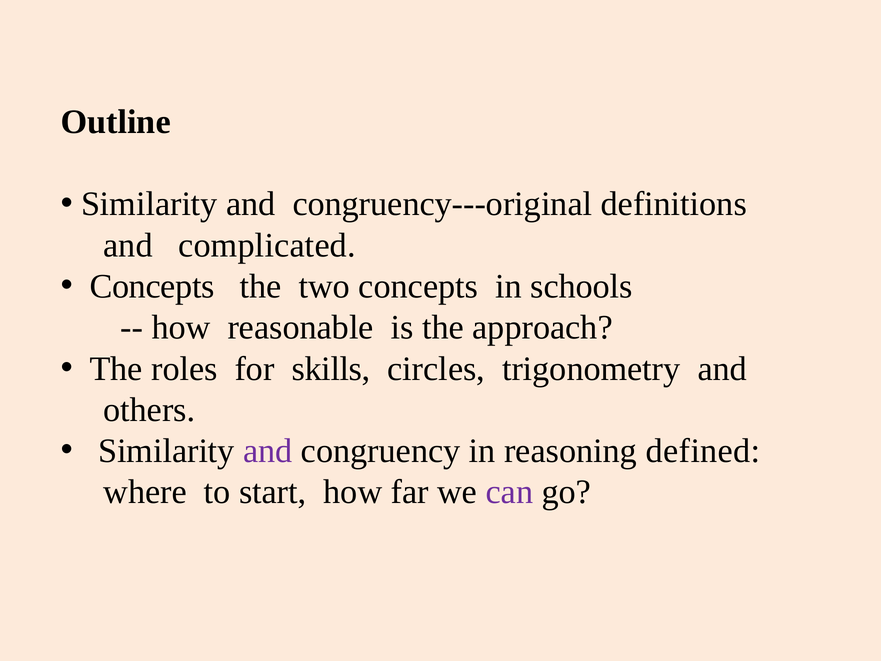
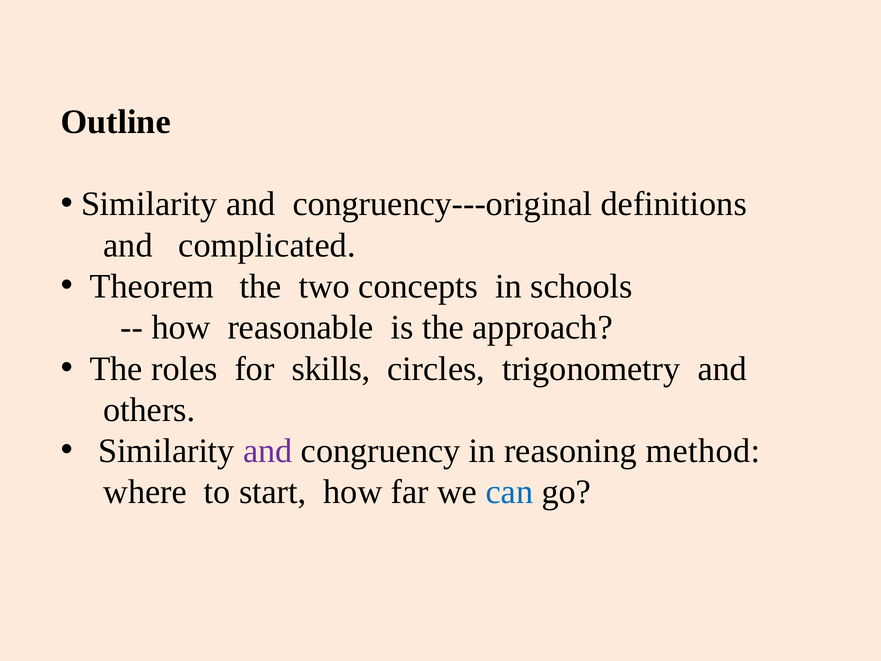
Concepts at (152, 286): Concepts -> Theorem
defined: defined -> method
can colour: purple -> blue
